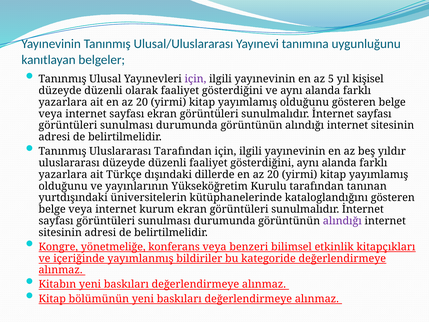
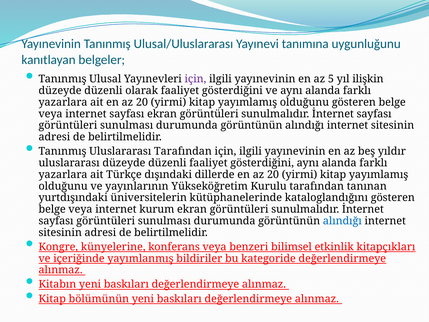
kişisel: kişisel -> ilişkin
alındığı at (342, 221) colour: purple -> blue
yönetmeliğe: yönetmeliğe -> künyelerine
